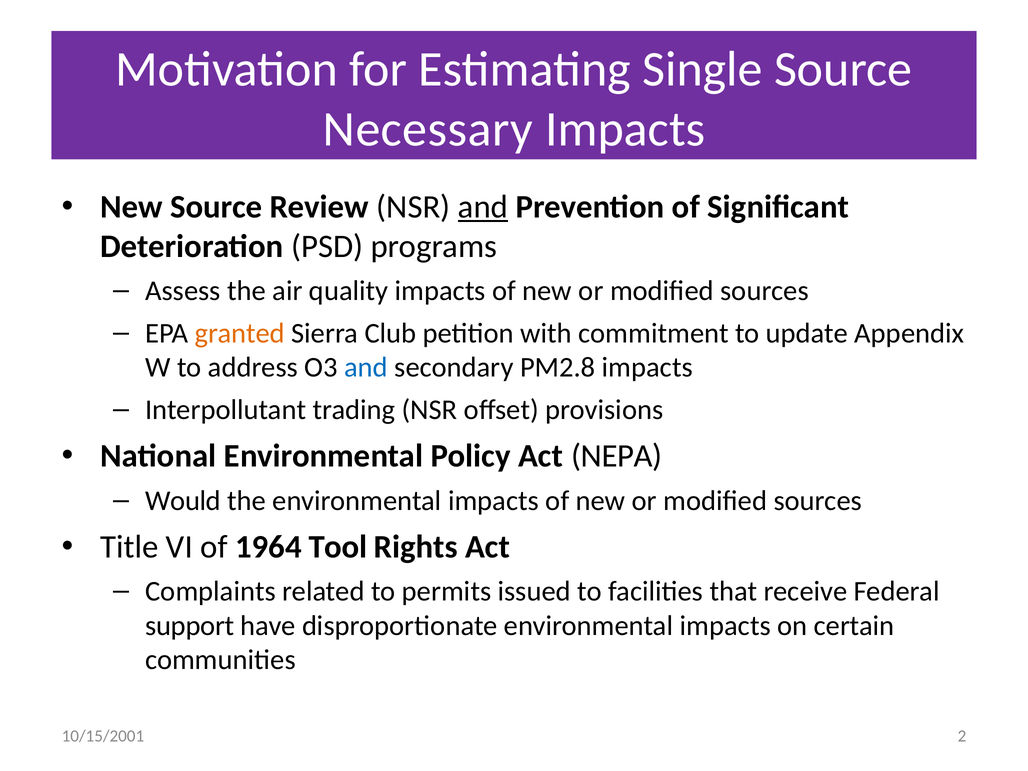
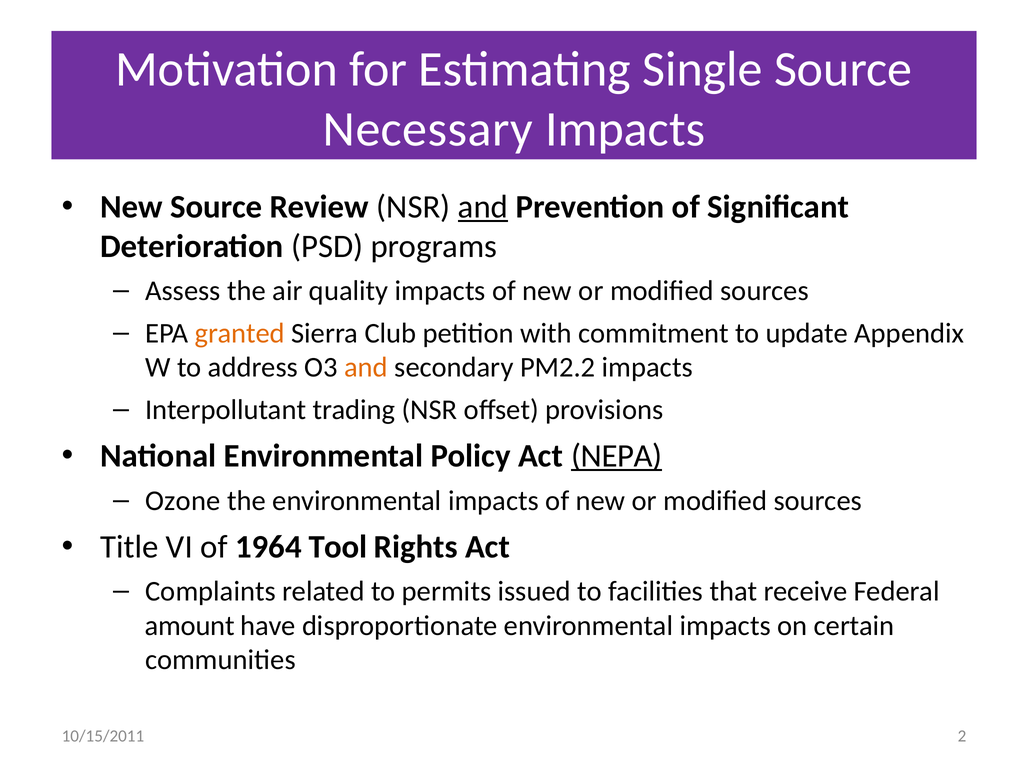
and at (366, 368) colour: blue -> orange
PM2.8: PM2.8 -> PM2.2
NEPA underline: none -> present
Would: Would -> Ozone
support: support -> amount
10/15/2001: 10/15/2001 -> 10/15/2011
